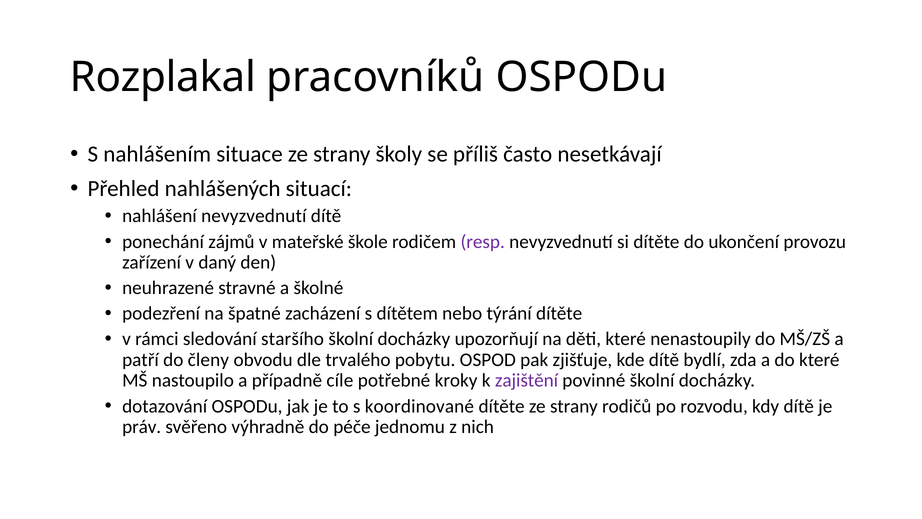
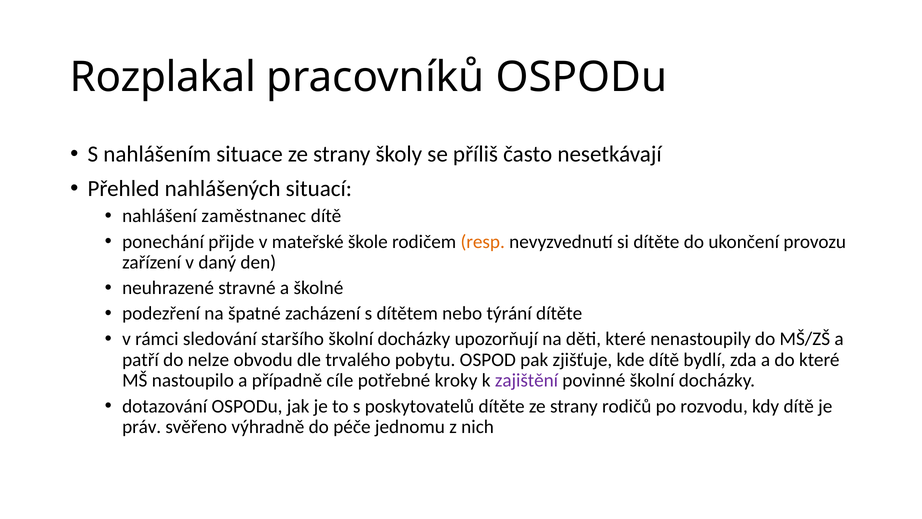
nahlášení nevyzvednutí: nevyzvednutí -> zaměstnanec
zájmů: zájmů -> přijde
resp colour: purple -> orange
členy: členy -> nelze
koordinované: koordinované -> poskytovatelů
